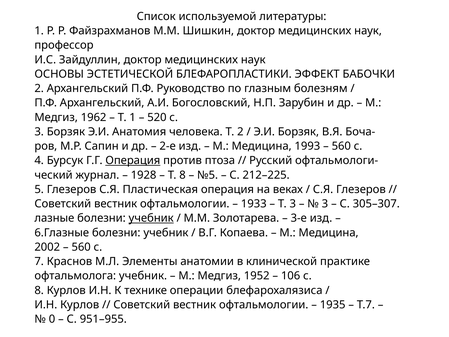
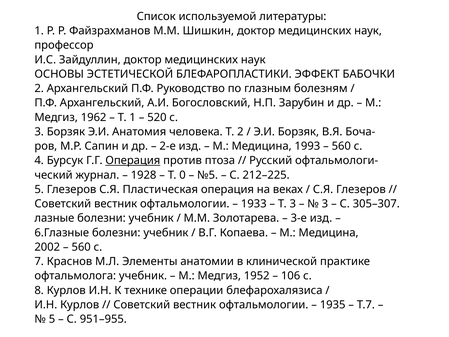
T 8: 8 -> 0
учебник at (151, 218) underline: present -> none
0 at (52, 319): 0 -> 5
